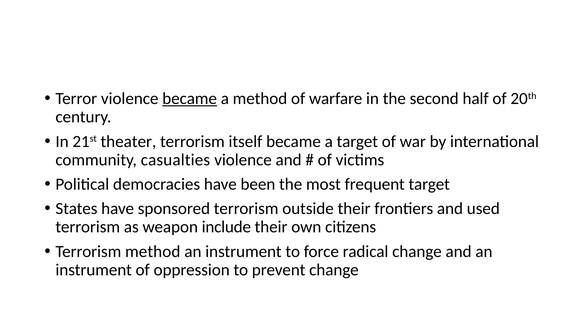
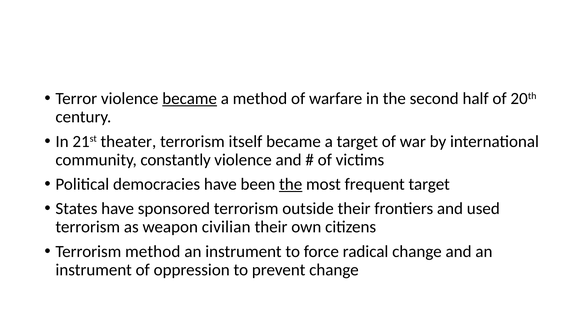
casualties: casualties -> constantly
the at (291, 185) underline: none -> present
include: include -> civilian
